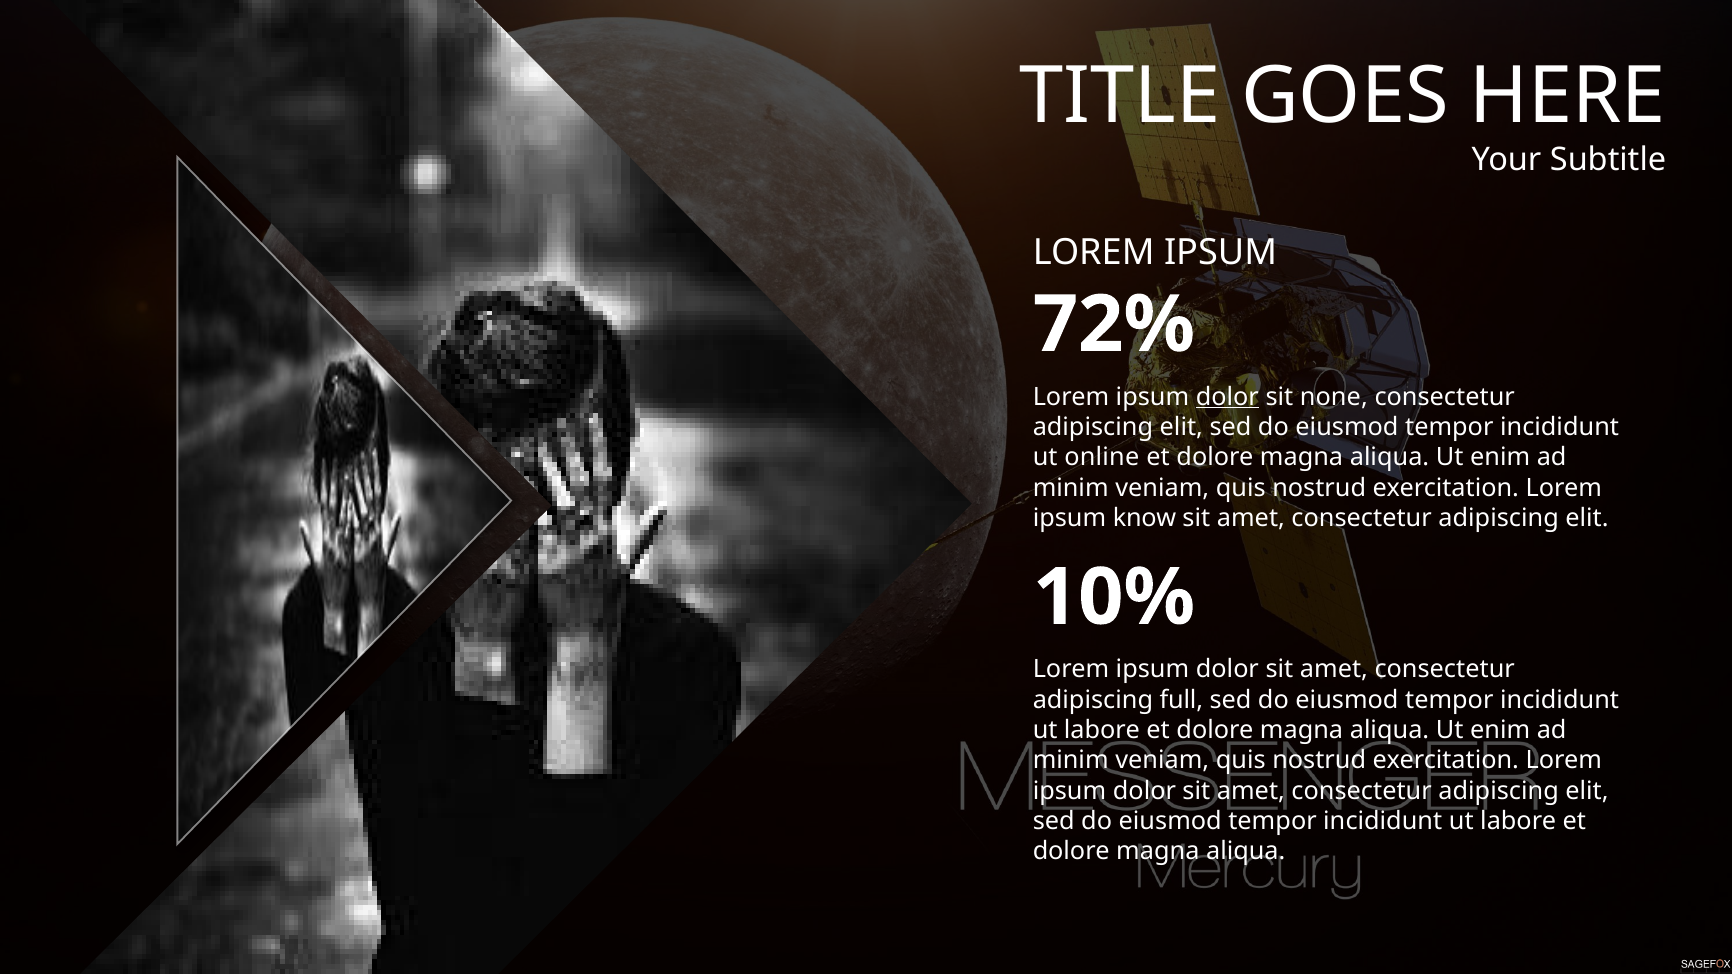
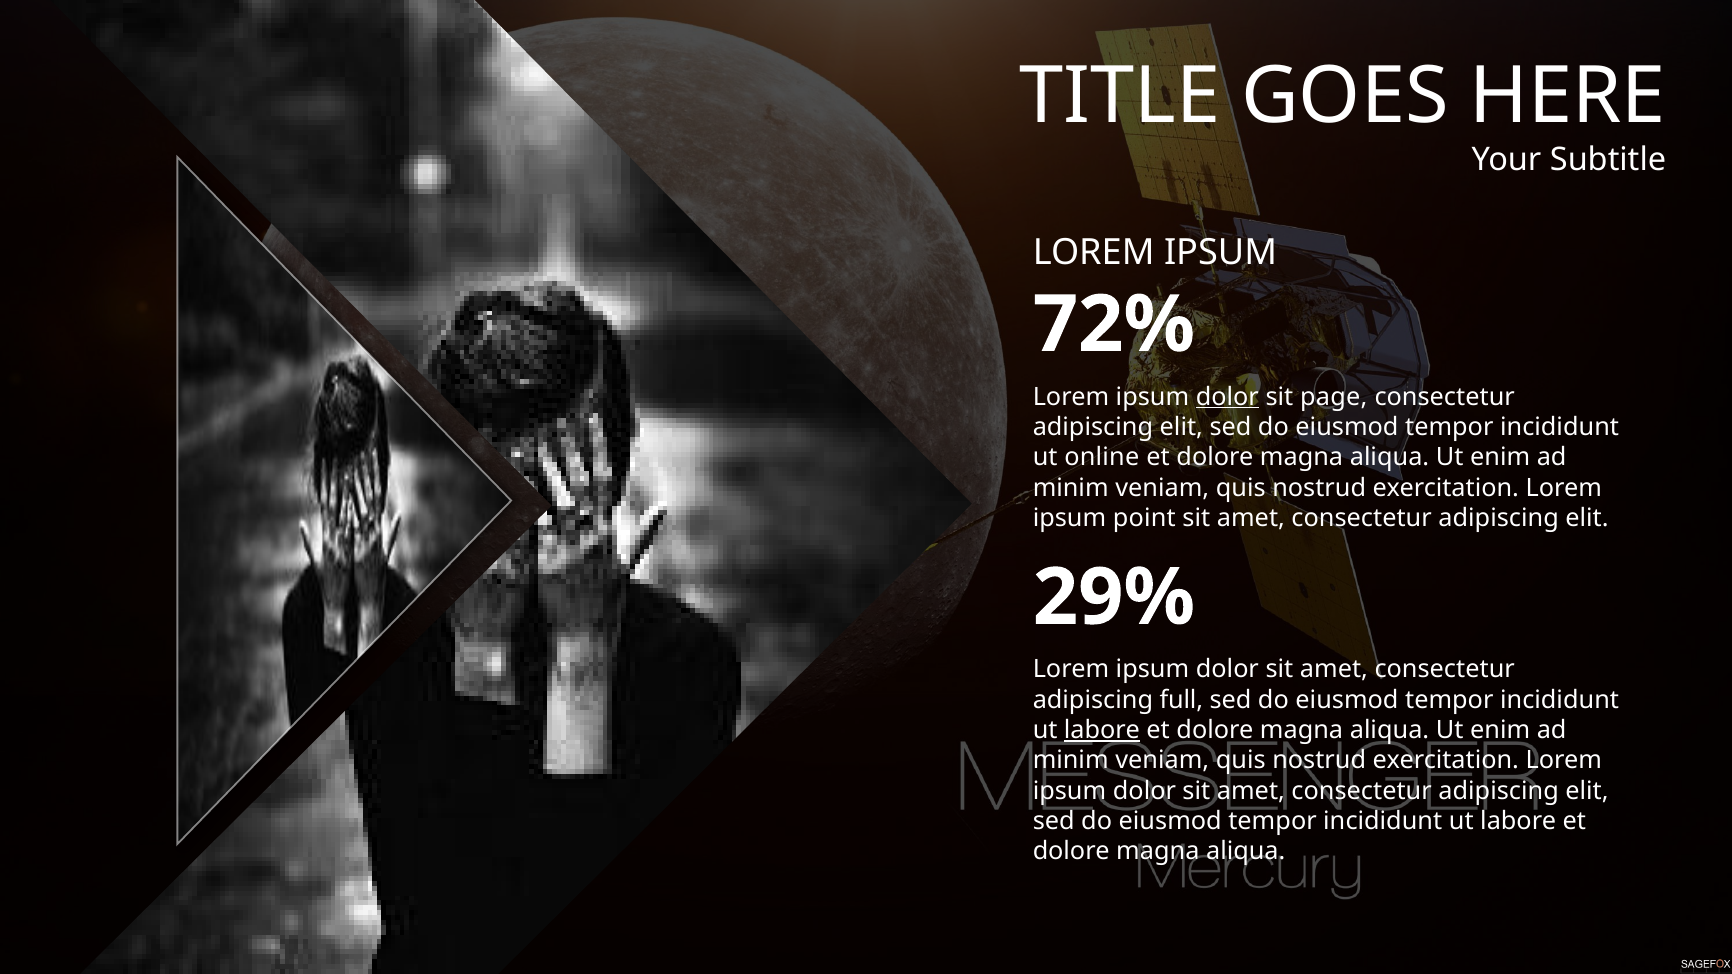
none: none -> page
know: know -> point
10%: 10% -> 29%
labore at (1102, 730) underline: none -> present
